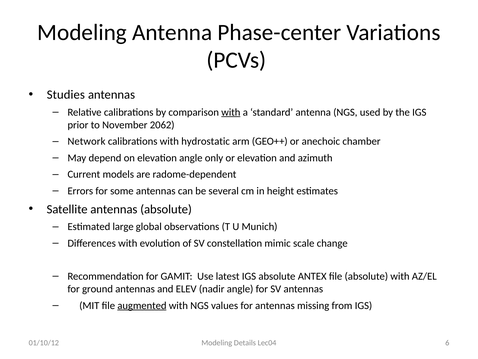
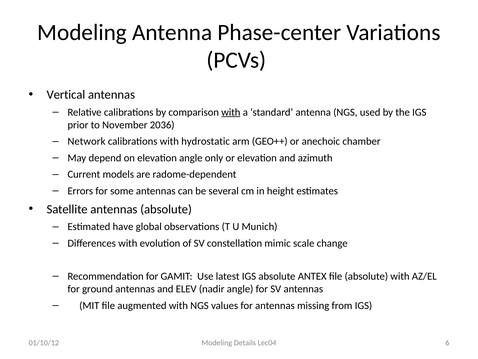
Studies: Studies -> Vertical
2062: 2062 -> 2036
large: large -> have
augmented underline: present -> none
